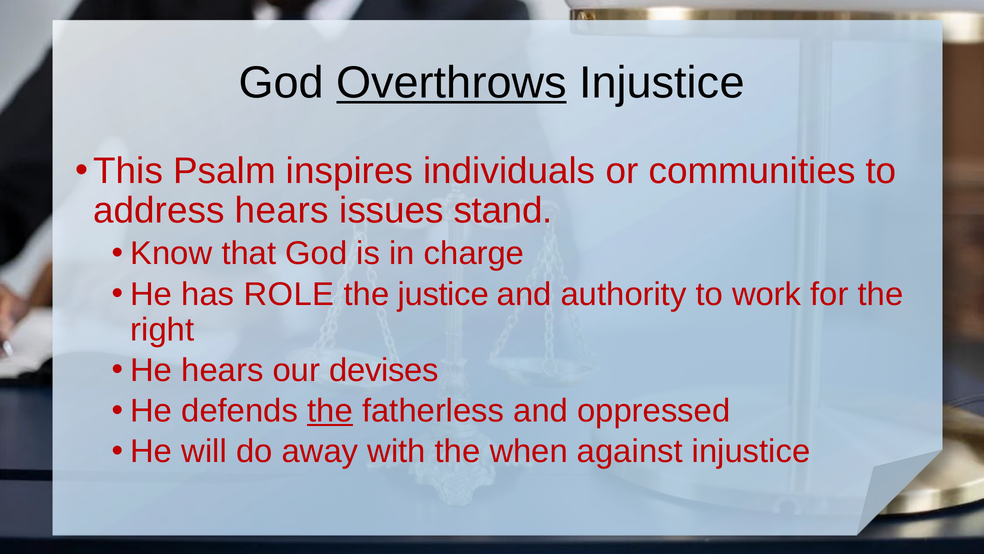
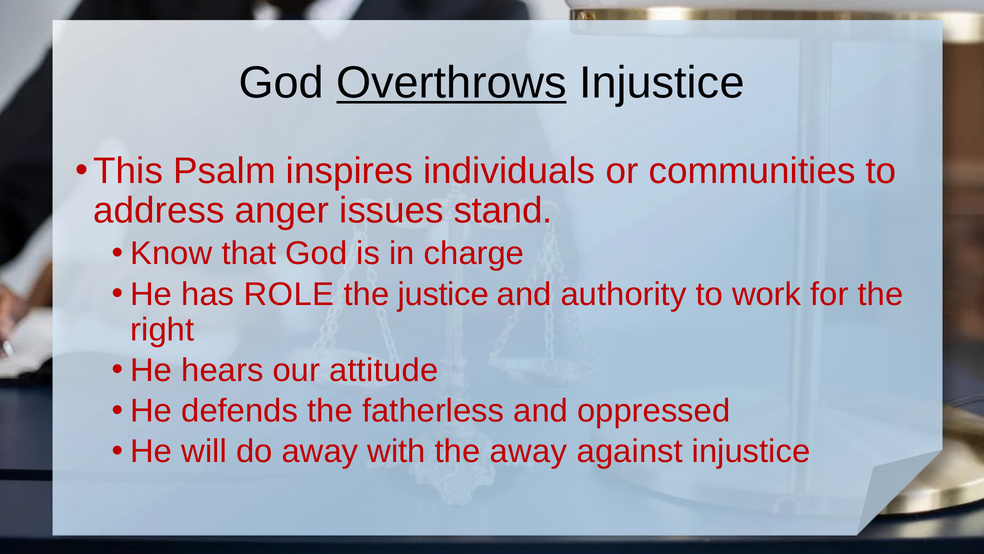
address hears: hears -> anger
devises: devises -> attitude
the at (330, 411) underline: present -> none
the when: when -> away
